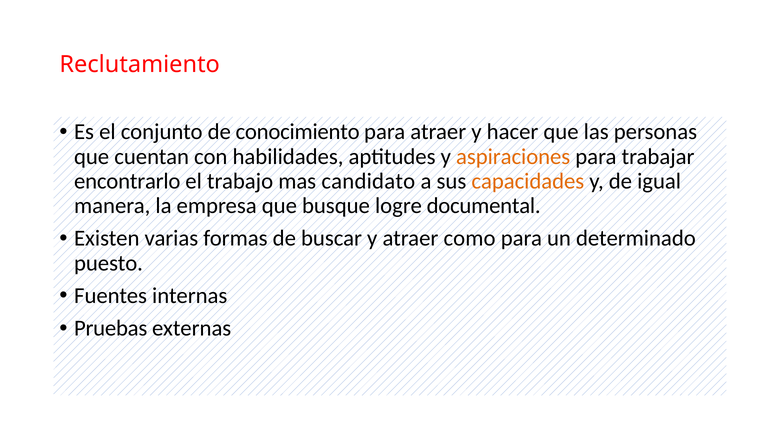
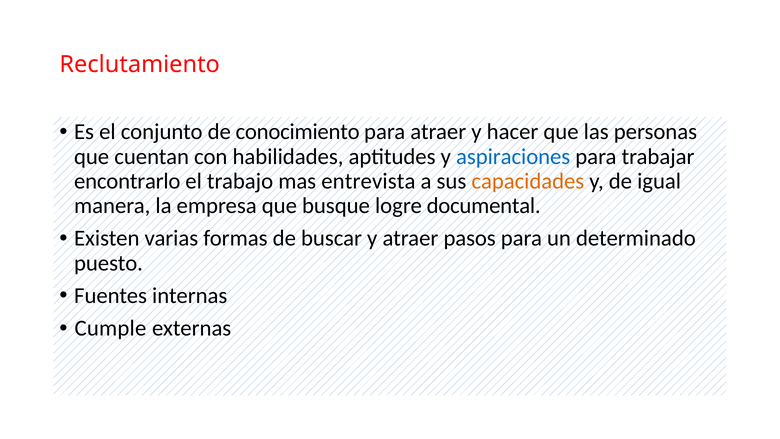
aspiraciones colour: orange -> blue
candidato: candidato -> entrevista
como: como -> pasos
Pruebas: Pruebas -> Cumple
